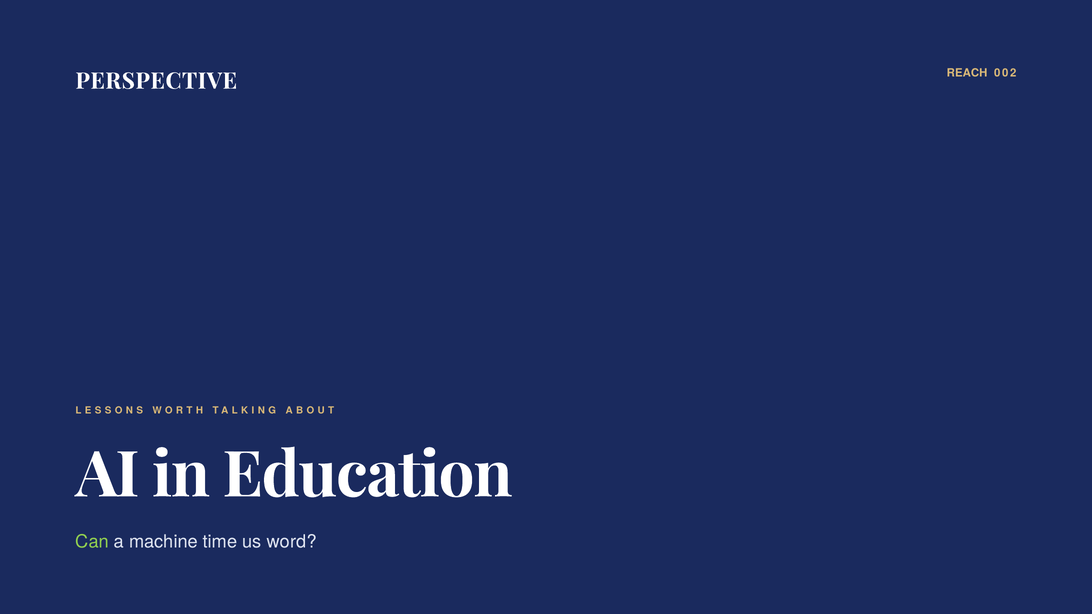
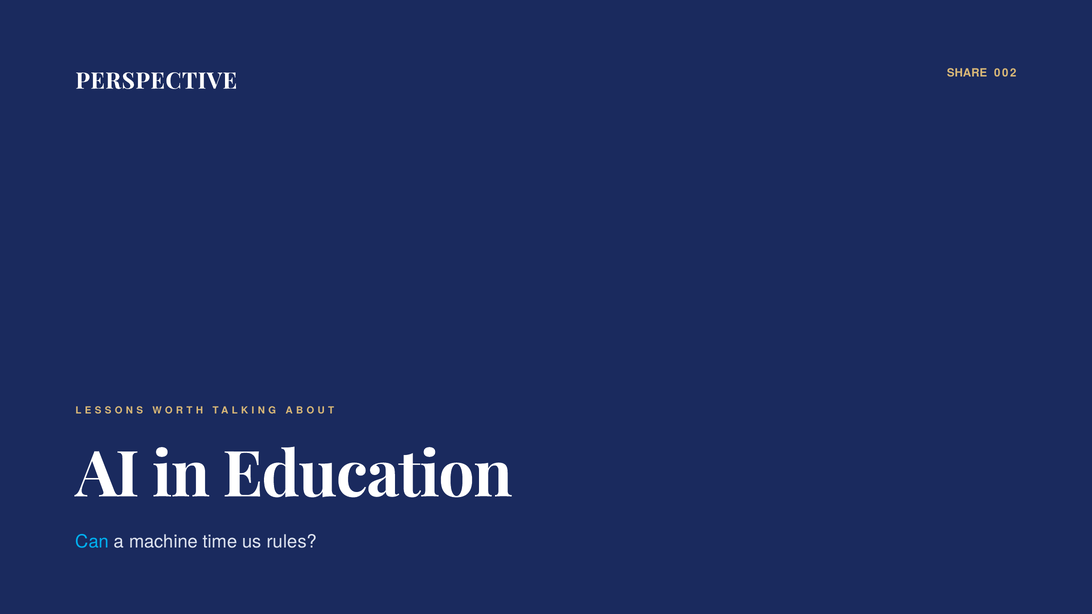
REACH: REACH -> SHARE
Can colour: light green -> light blue
word: word -> rules
